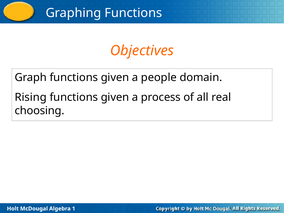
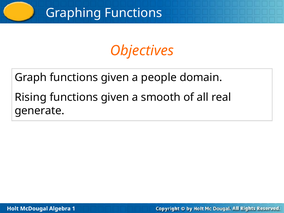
process: process -> smooth
choosing: choosing -> generate
